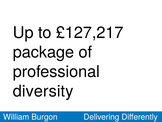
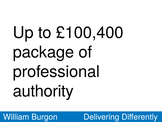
£127,217: £127,217 -> £100,400
diversity: diversity -> authority
